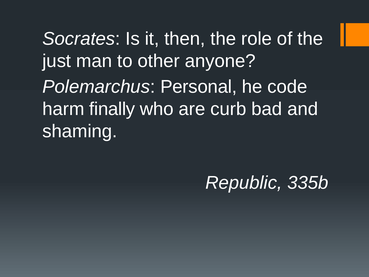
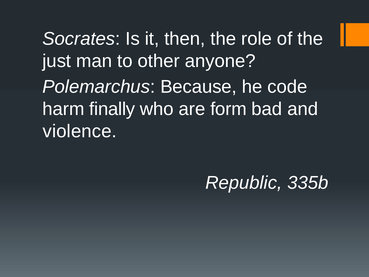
Personal: Personal -> Because
curb: curb -> form
shaming: shaming -> violence
